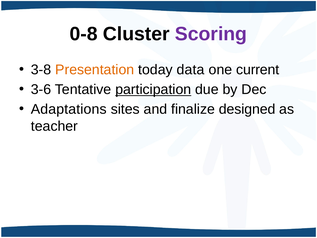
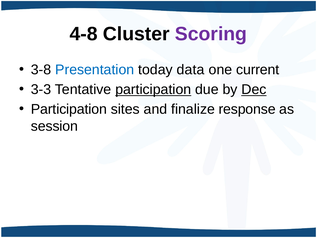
0-8: 0-8 -> 4-8
Presentation colour: orange -> blue
3-6: 3-6 -> 3-3
Dec underline: none -> present
Adaptations at (69, 109): Adaptations -> Participation
designed: designed -> response
teacher: teacher -> session
